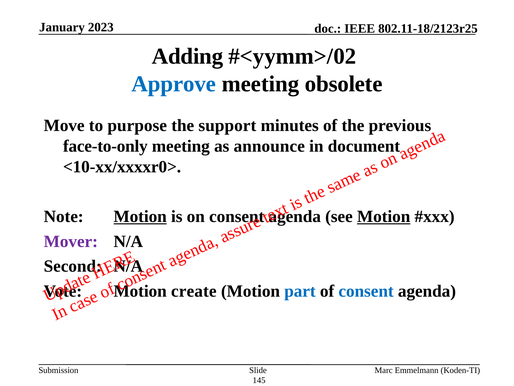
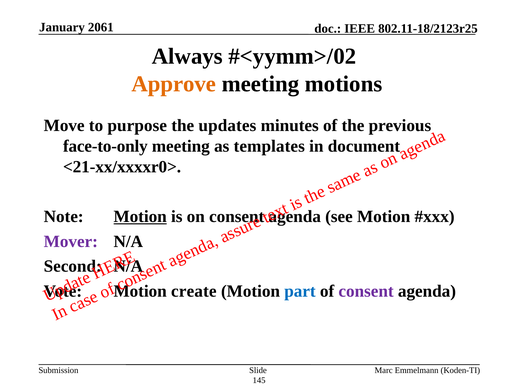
2023: 2023 -> 2061
Adding: Adding -> Always
Approve colour: blue -> orange
obsolete: obsolete -> motions
support: support -> updates
announce: announce -> templates
<10-xx/xxxxr0>: <10-xx/xxxxr0> -> <21-xx/xxxxr0>
Motion at (384, 216) underline: present -> none
consent at (366, 291) colour: blue -> purple
